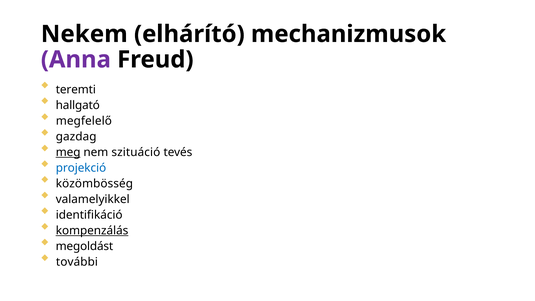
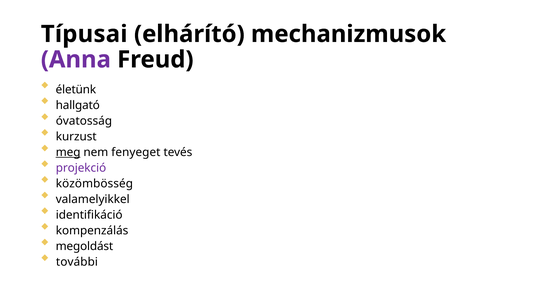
Nekem: Nekem -> Típusai
teremti: teremti -> életünk
megfelelő: megfelelő -> óvatosság
gazdag: gazdag -> kurzust
szituáció: szituáció -> fenyeget
projekció colour: blue -> purple
kompenzálás underline: present -> none
